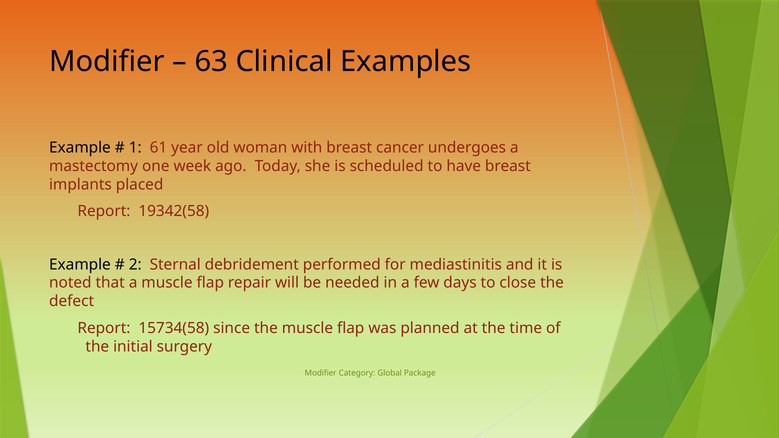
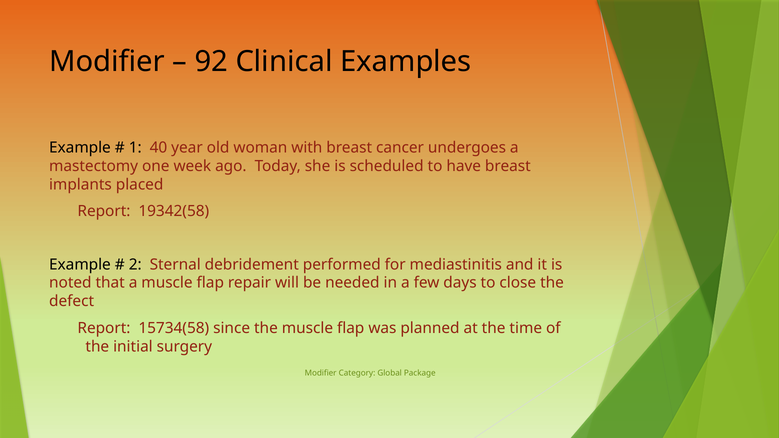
63: 63 -> 92
61: 61 -> 40
